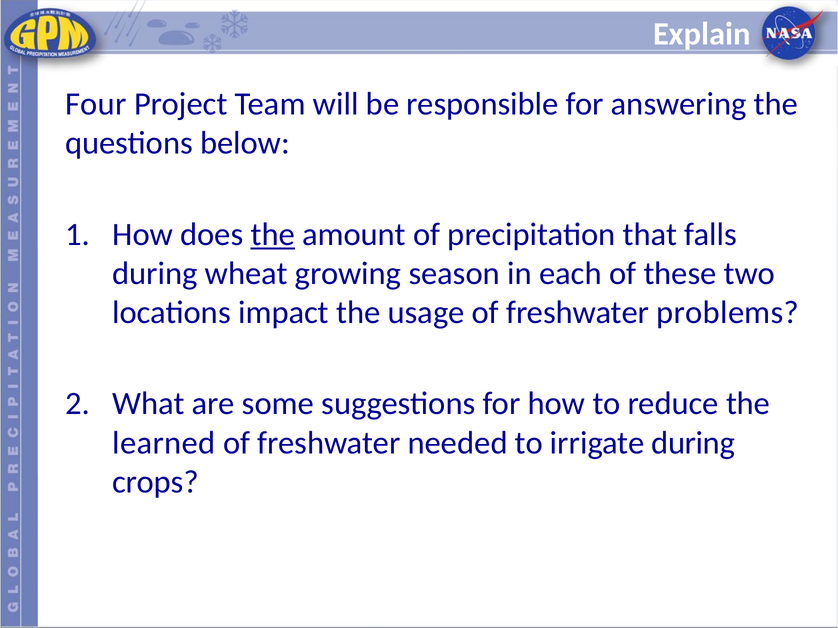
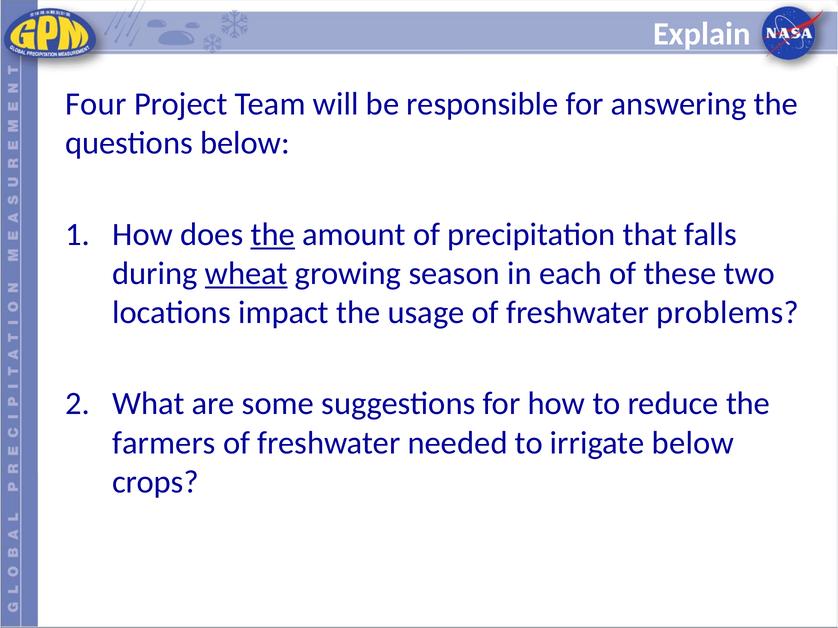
wheat underline: none -> present
learned: learned -> farmers
irrigate during: during -> below
